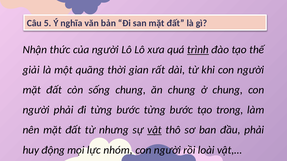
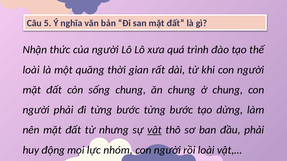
trình underline: present -> none
giải at (31, 70): giải -> loài
trong: trong -> dừng
